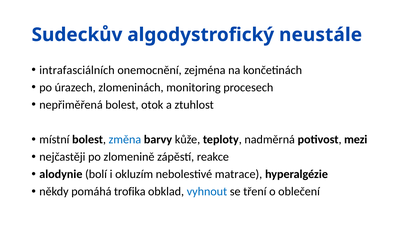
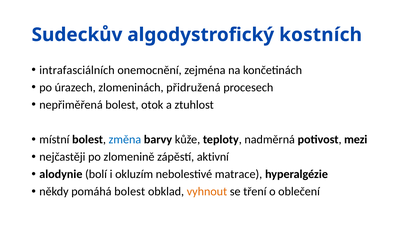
neustále: neustále -> kostních
monitoring: monitoring -> přidružená
reakce: reakce -> aktivní
pomáhá trofika: trofika -> bolest
vyhnout colour: blue -> orange
